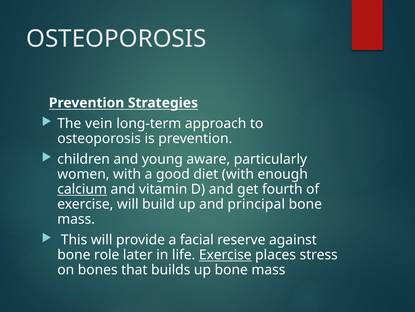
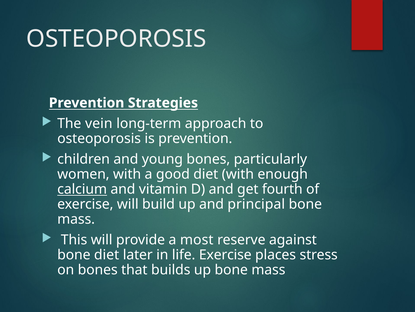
young aware: aware -> bones
facial: facial -> most
bone role: role -> diet
Exercise at (225, 254) underline: present -> none
